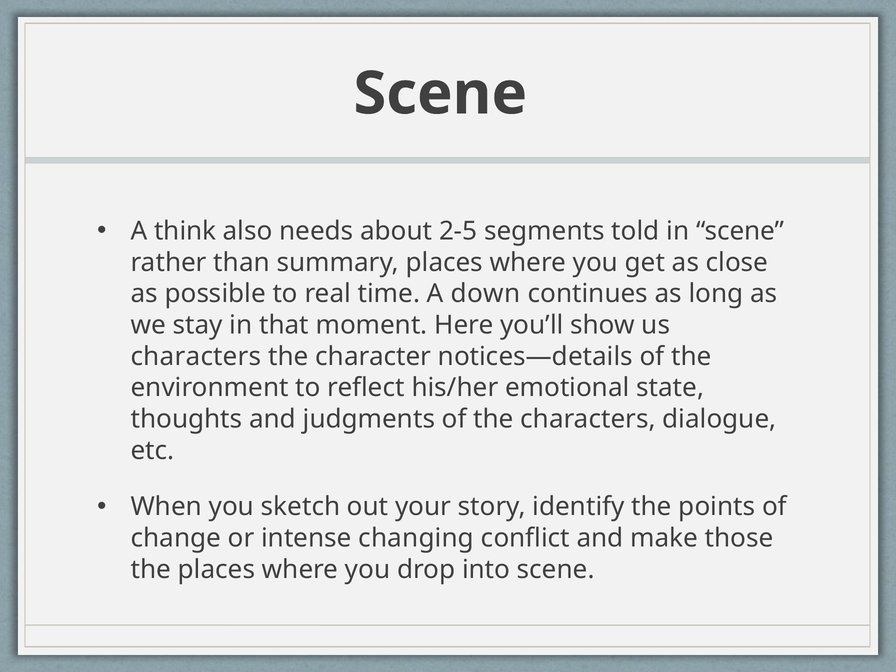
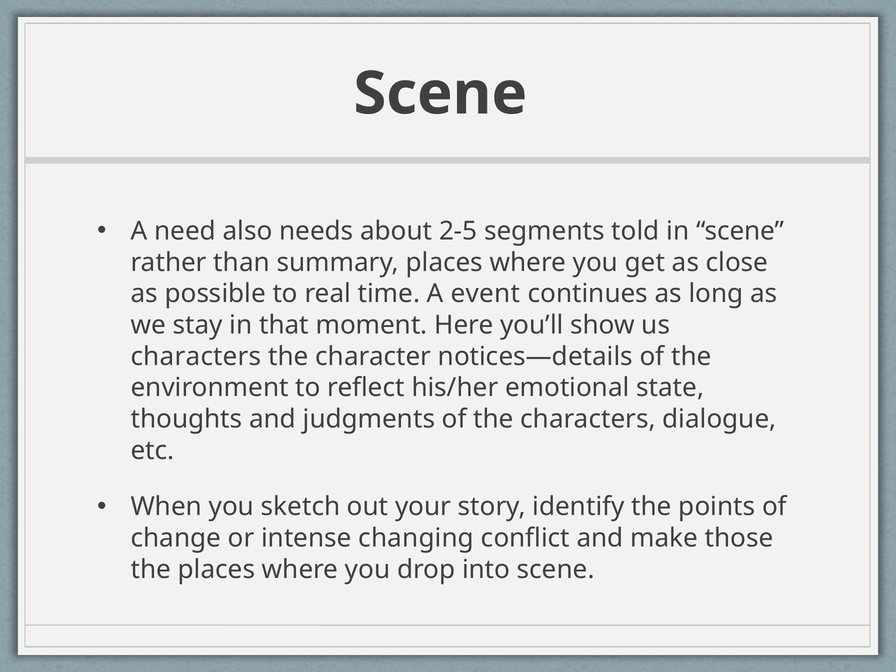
think: think -> need
down: down -> event
